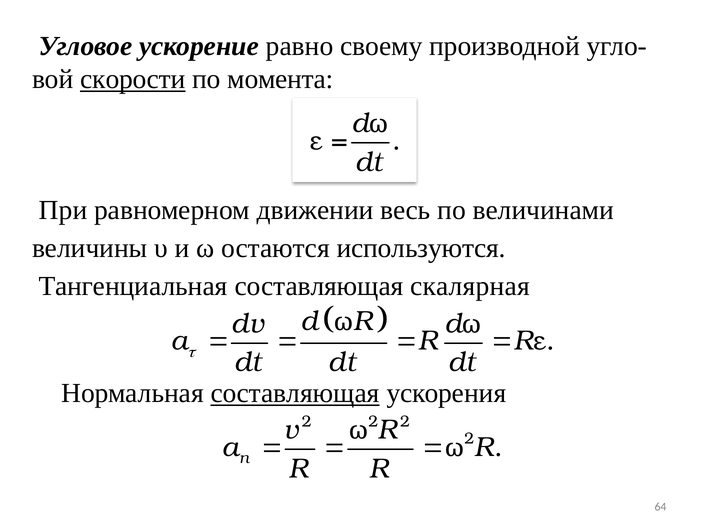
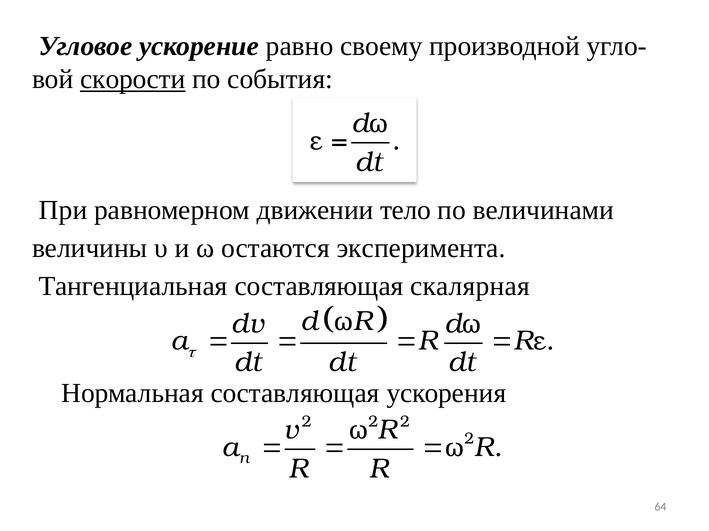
момента: момента -> события
весь: весь -> тело
используются: используются -> эксперимента
составляющая at (295, 394) underline: present -> none
